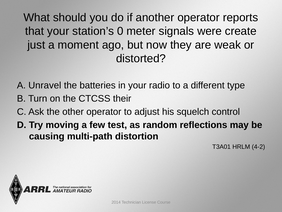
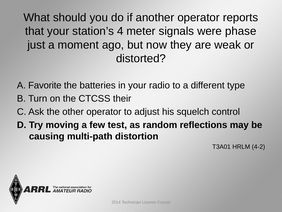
0: 0 -> 4
create: create -> phase
Unravel: Unravel -> Favorite
